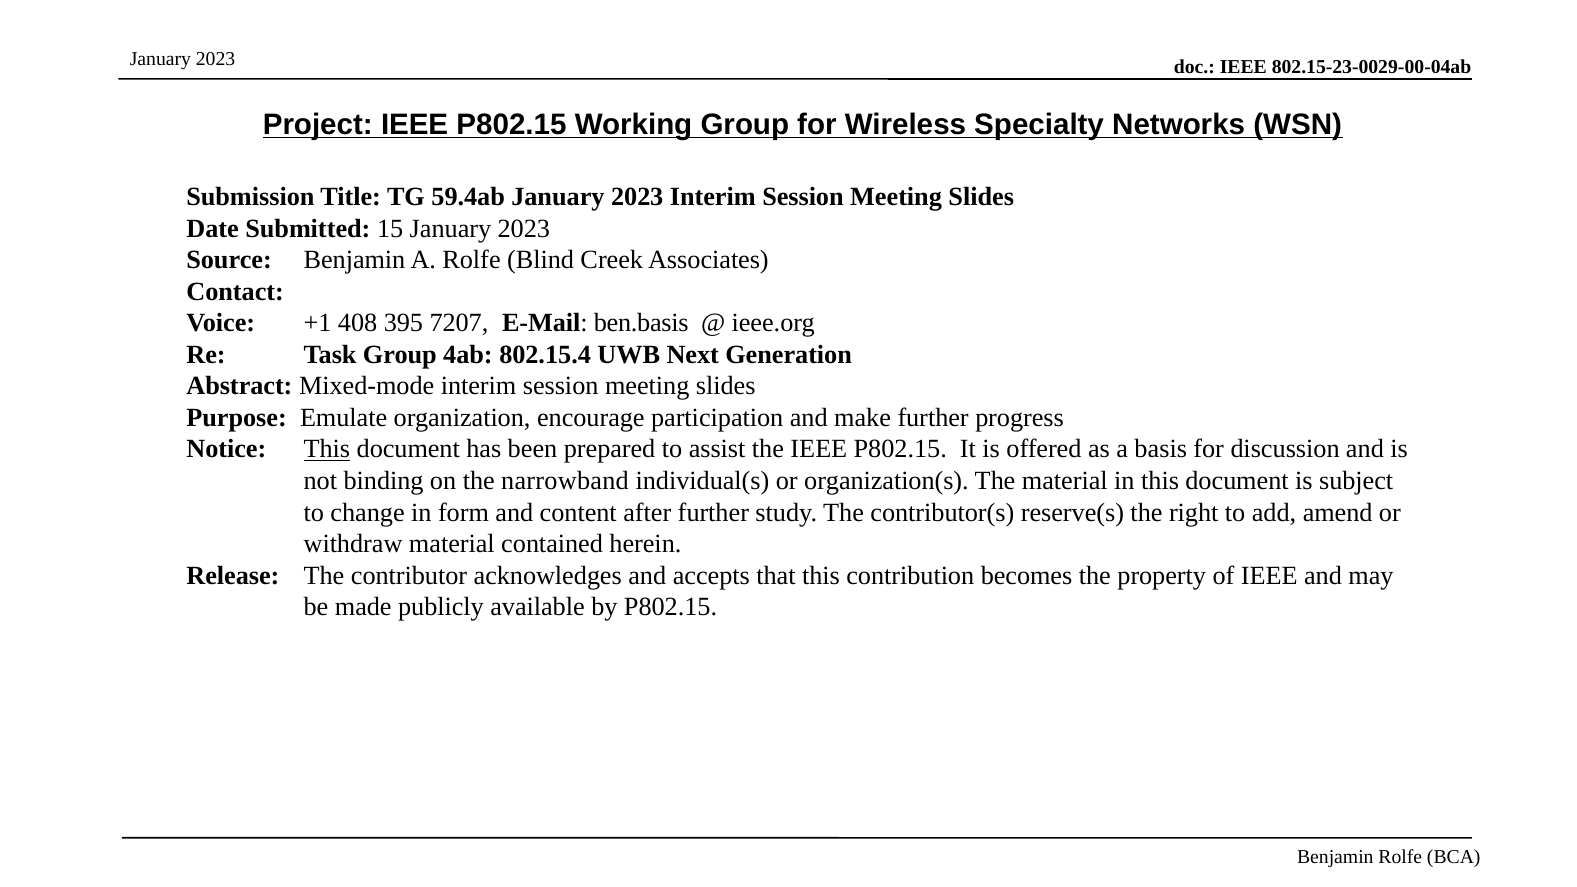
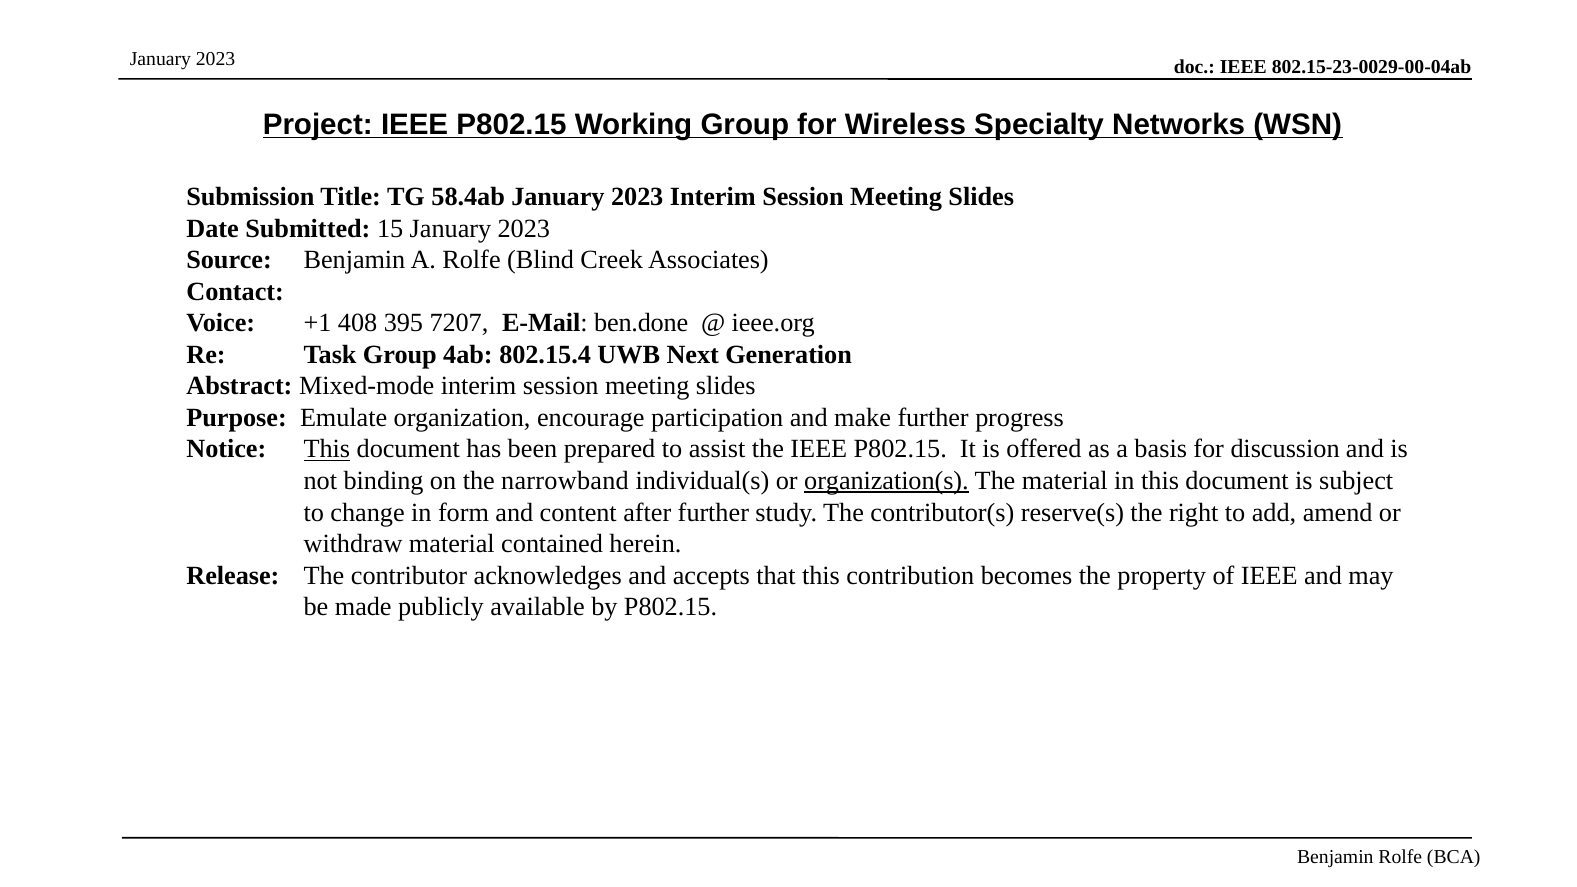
59.4ab: 59.4ab -> 58.4ab
ben.basis: ben.basis -> ben.done
organization(s underline: none -> present
